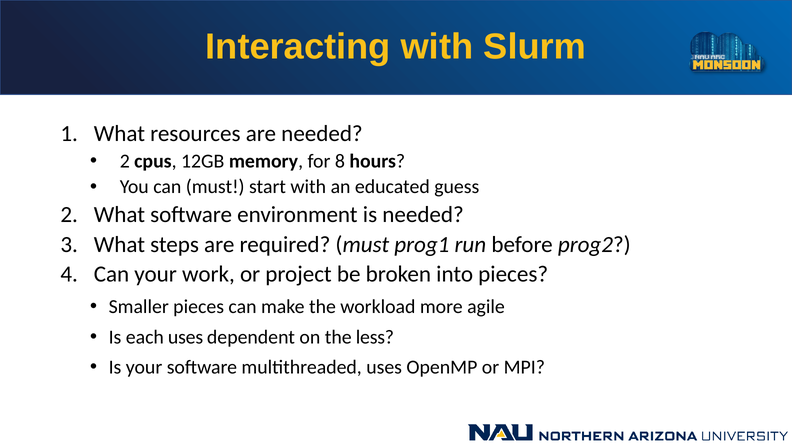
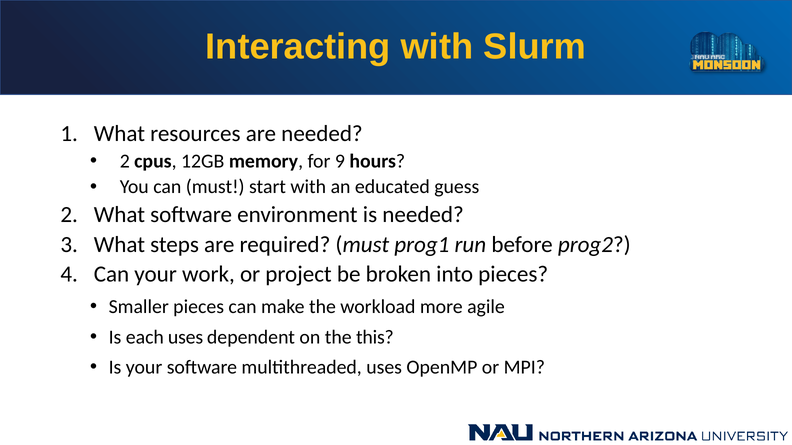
8: 8 -> 9
less: less -> this
